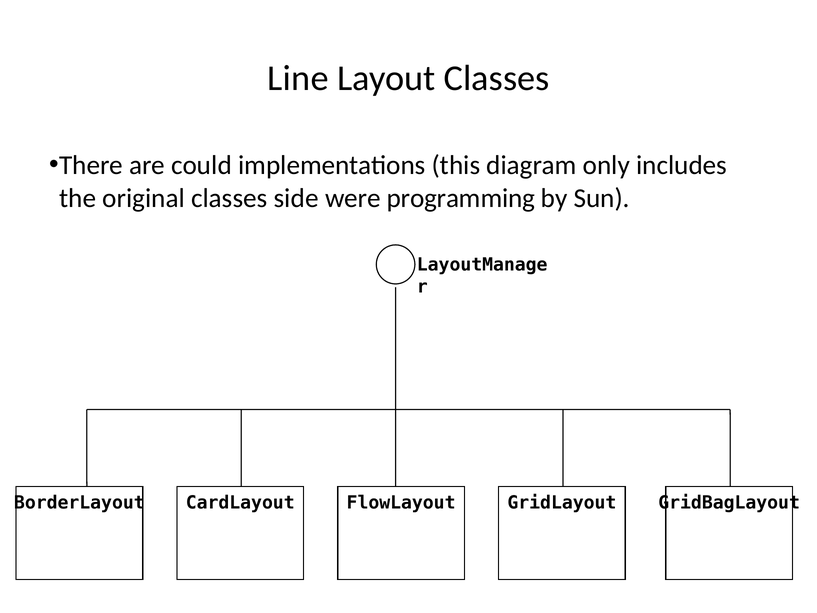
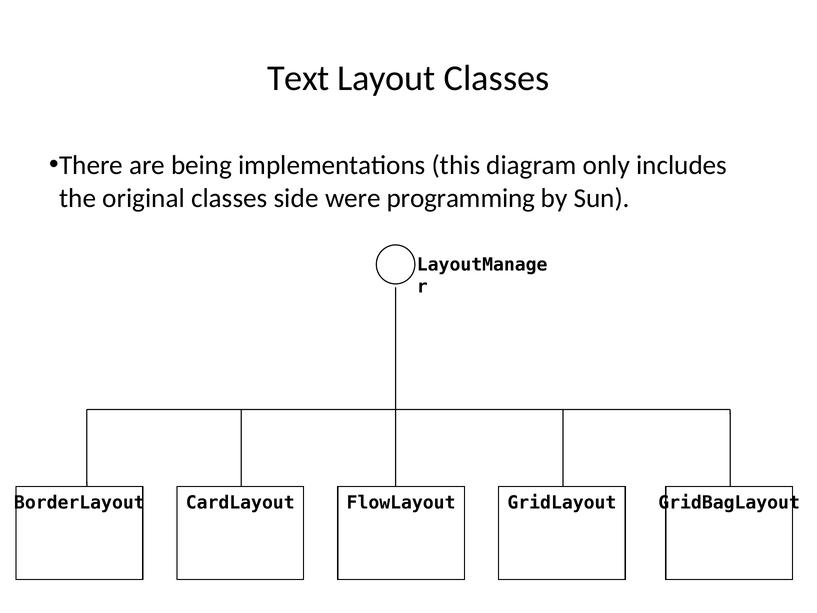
Line: Line -> Text
could: could -> being
